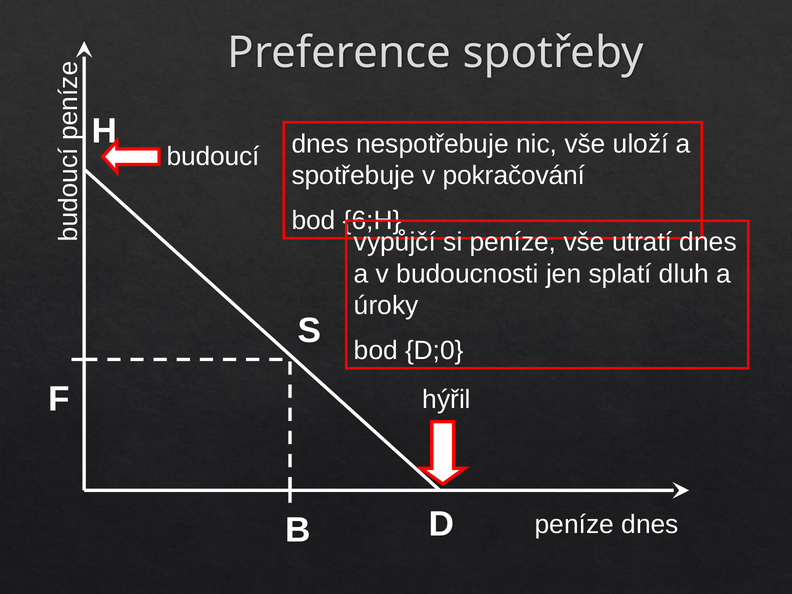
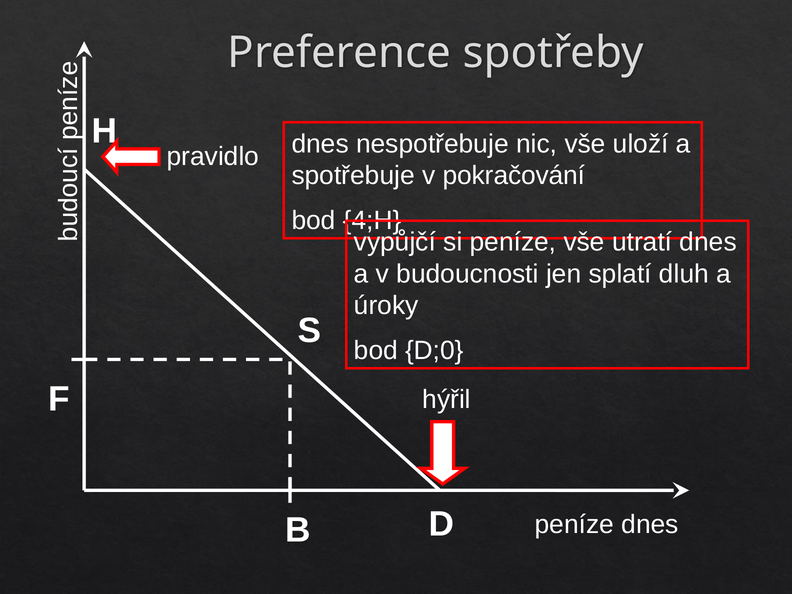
budoucí: budoucí -> pravidlo
6;H: 6;H -> 4;H
